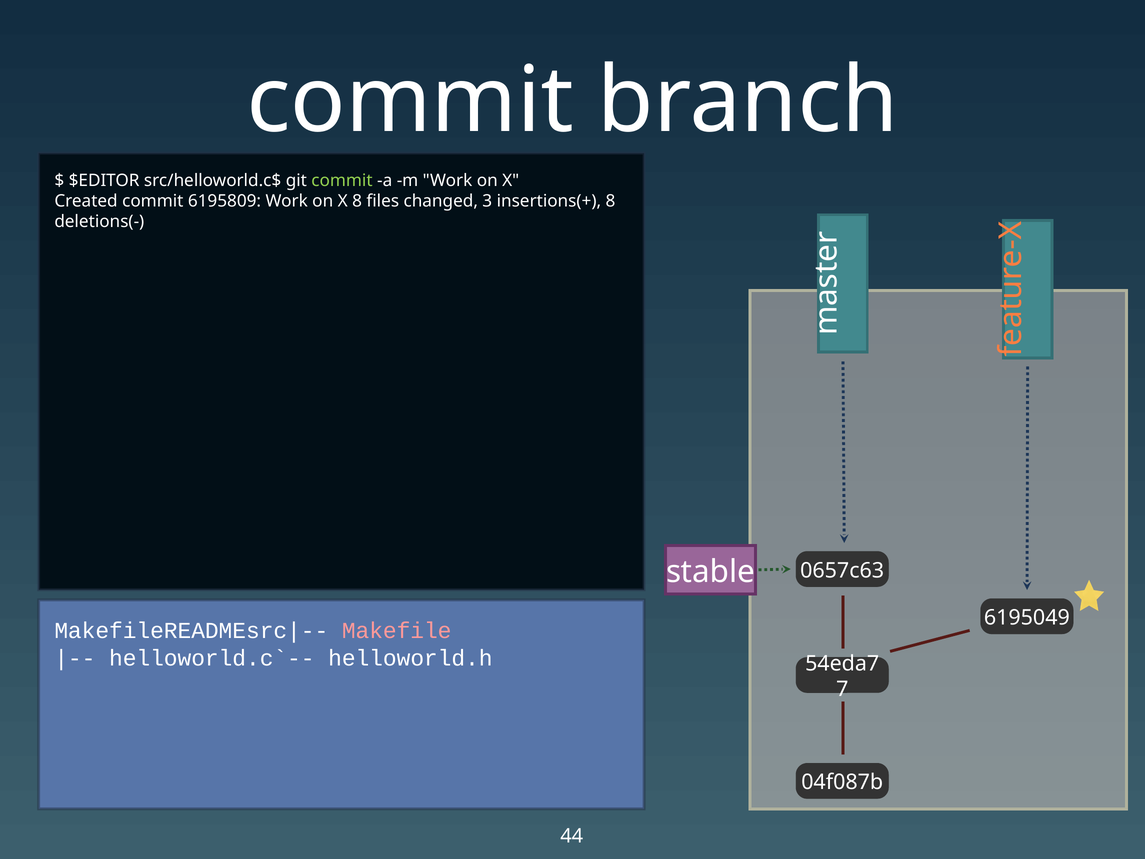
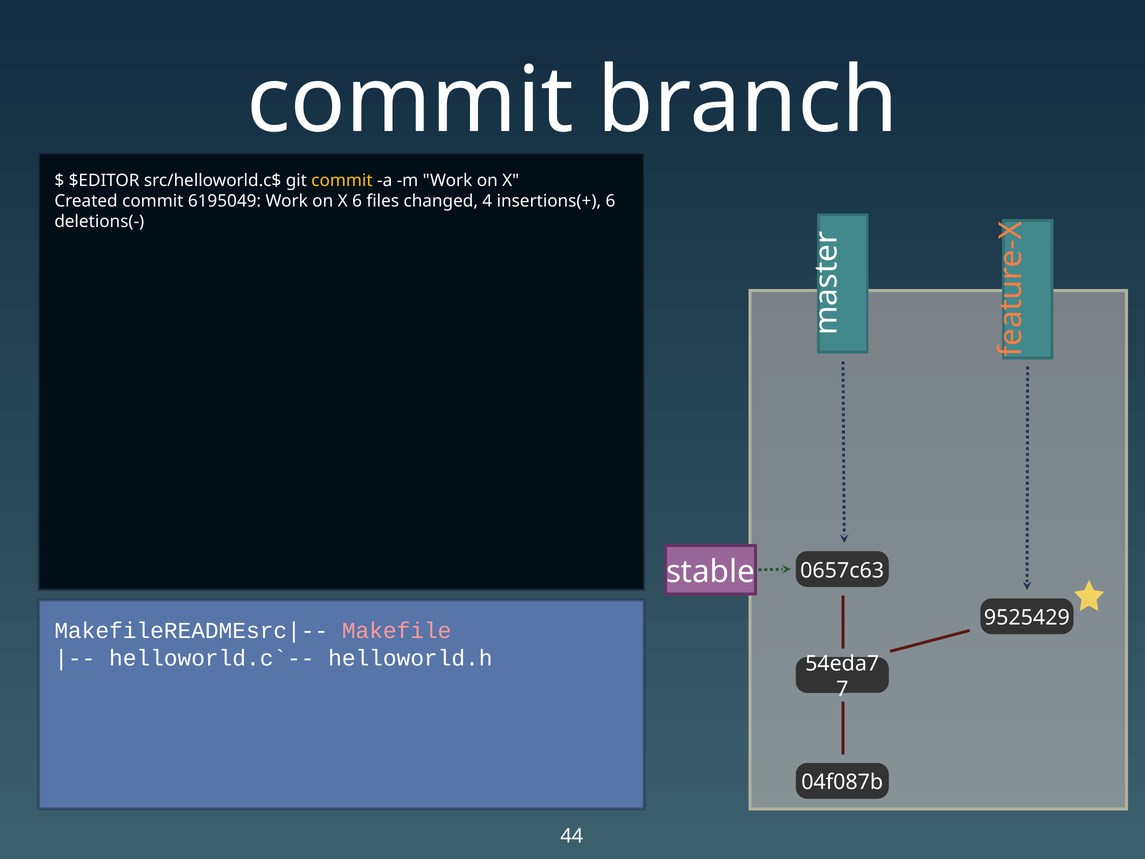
commit at (342, 180) colour: light green -> yellow
6195809: 6195809 -> 6195049
X 8: 8 -> 6
3: 3 -> 4
insertions(+ 8: 8 -> 6
6195049: 6195049 -> 9525429
